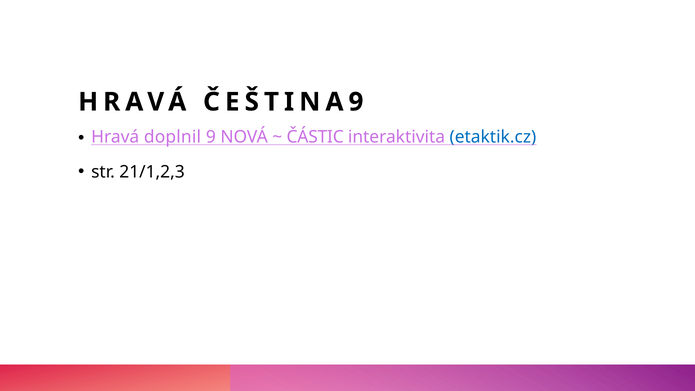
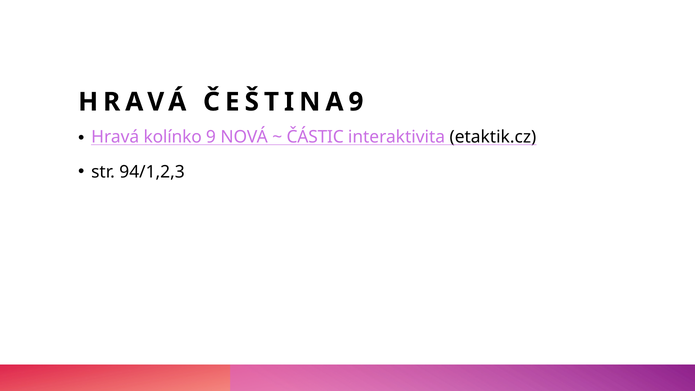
doplnil: doplnil -> kolínko
etaktik.cz colour: blue -> black
21/1,2,3: 21/1,2,3 -> 94/1,2,3
